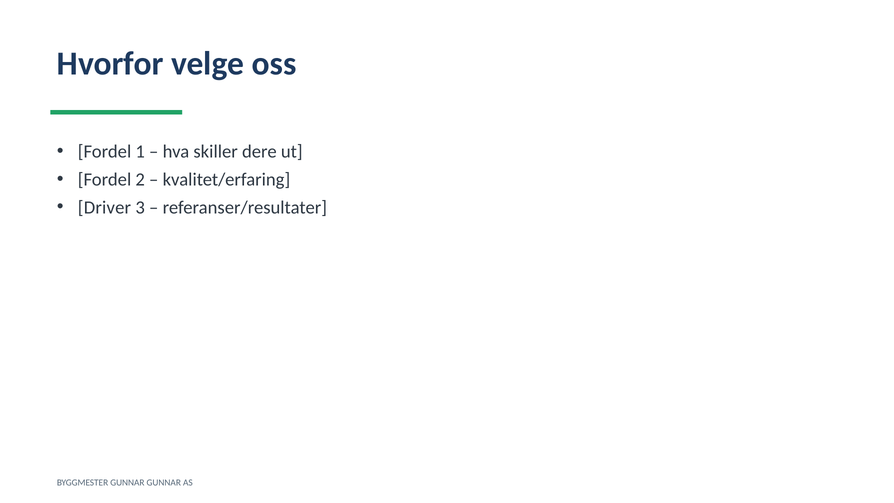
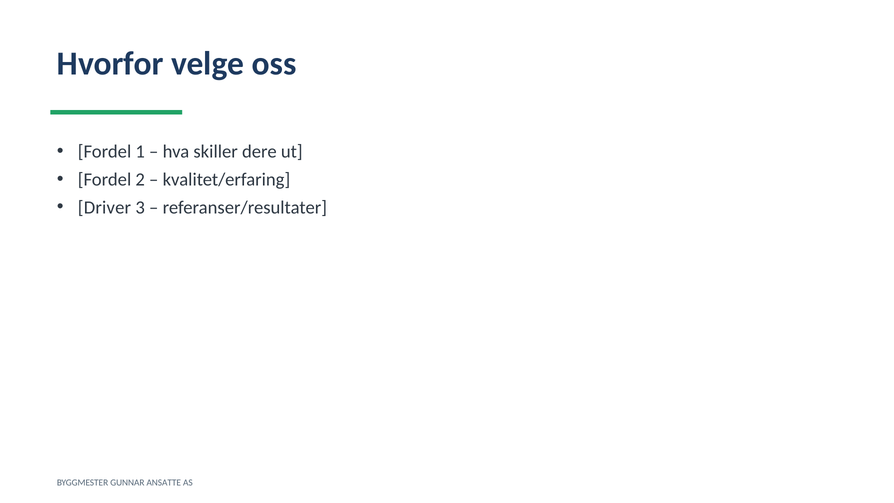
GUNNAR GUNNAR: GUNNAR -> ANSATTE
